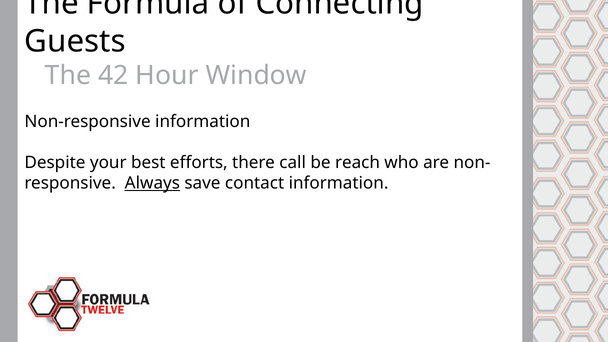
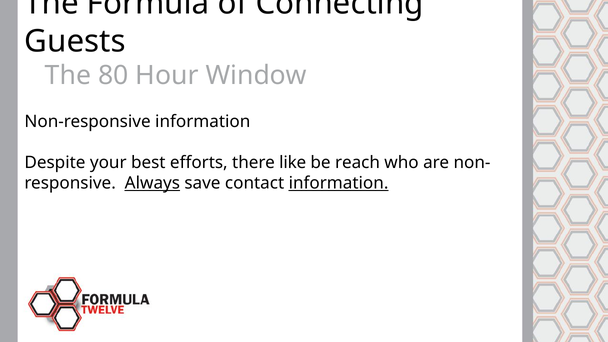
42: 42 -> 80
call: call -> like
information at (339, 183) underline: none -> present
